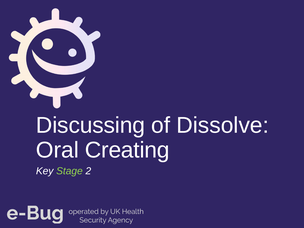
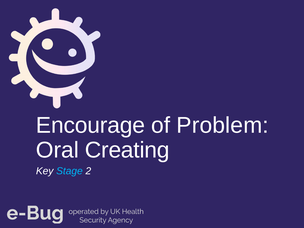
Discussing: Discussing -> Encourage
Dissolve: Dissolve -> Problem
Stage colour: light green -> light blue
